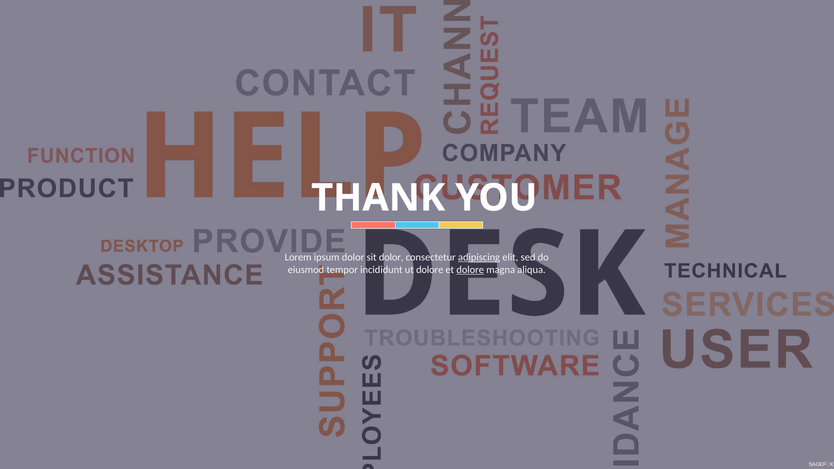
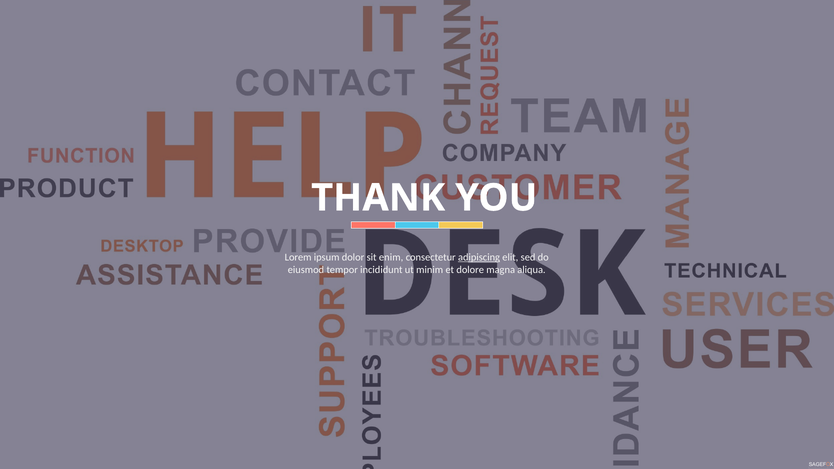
sit dolor: dolor -> enim
ut dolore: dolore -> minim
dolore at (470, 270) underline: present -> none
